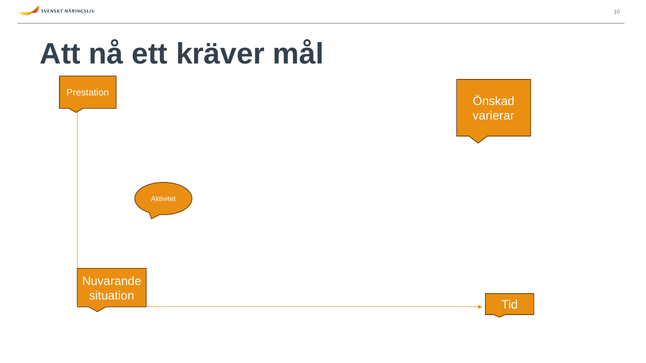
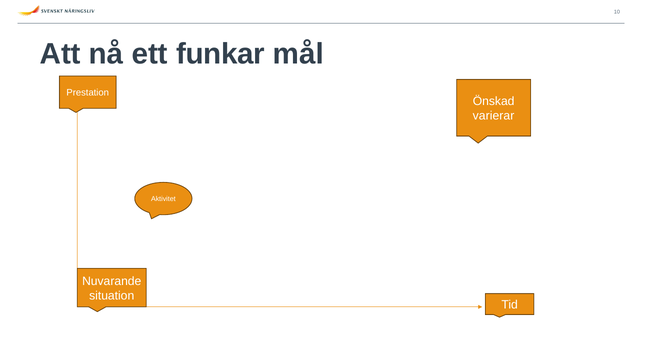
kräver: kräver -> funkar
